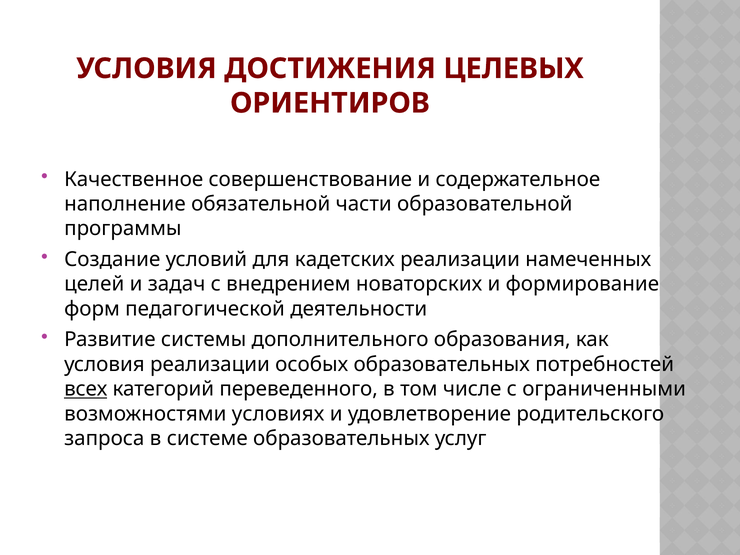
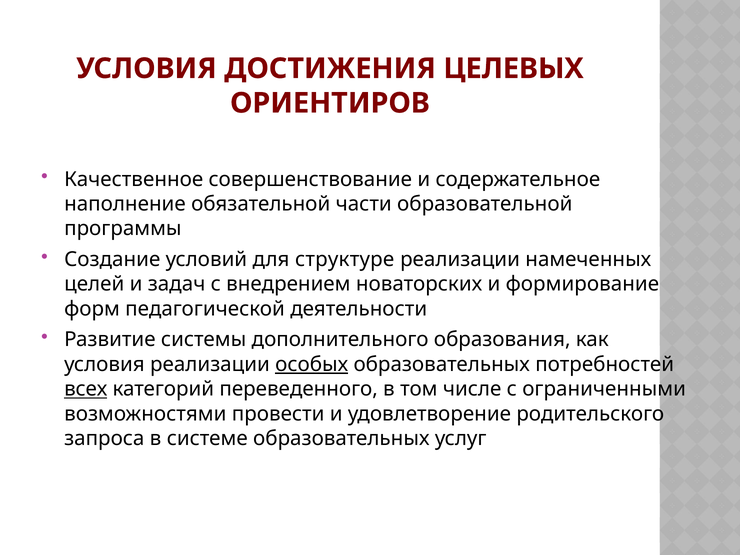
кадетских: кадетских -> структуре
особых underline: none -> present
условиях: условиях -> провести
